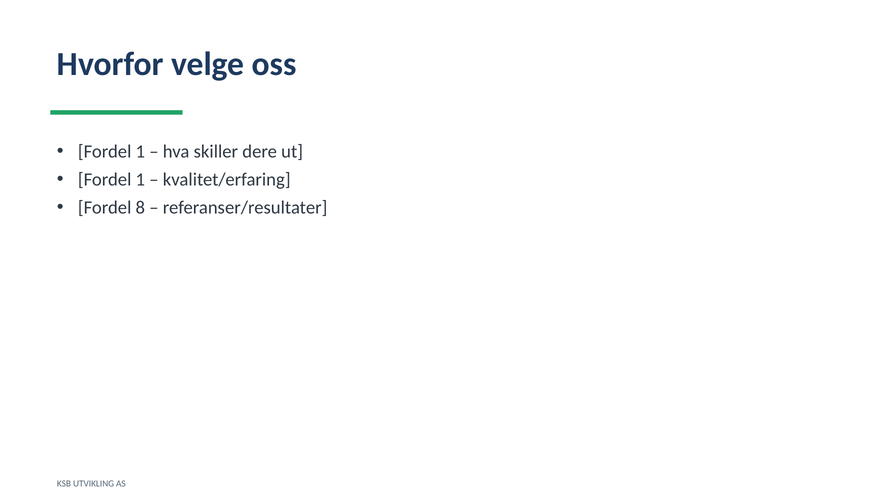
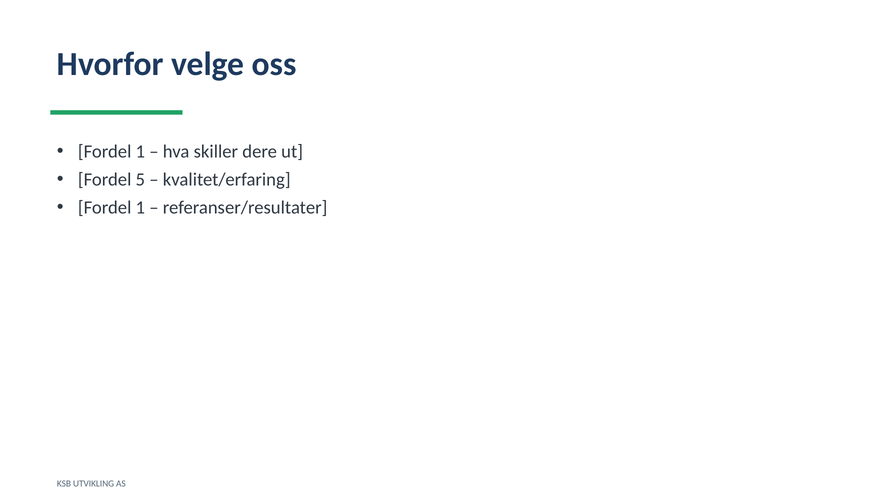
1 at (140, 180): 1 -> 5
8 at (140, 208): 8 -> 1
